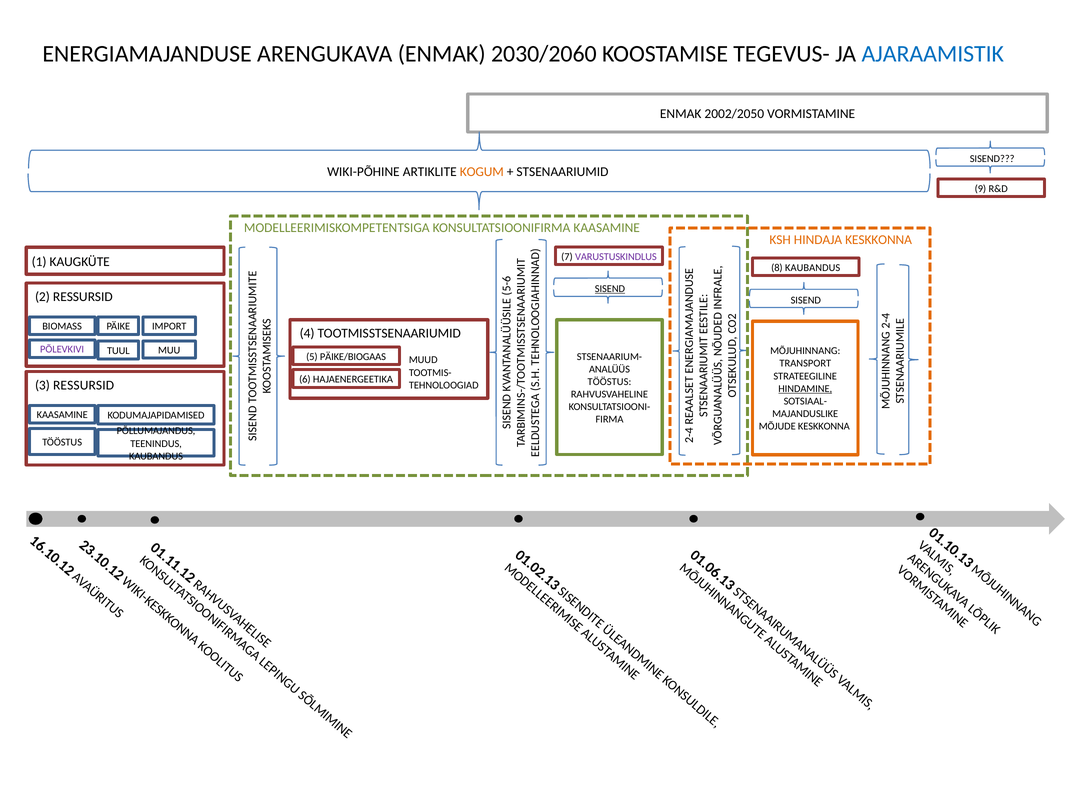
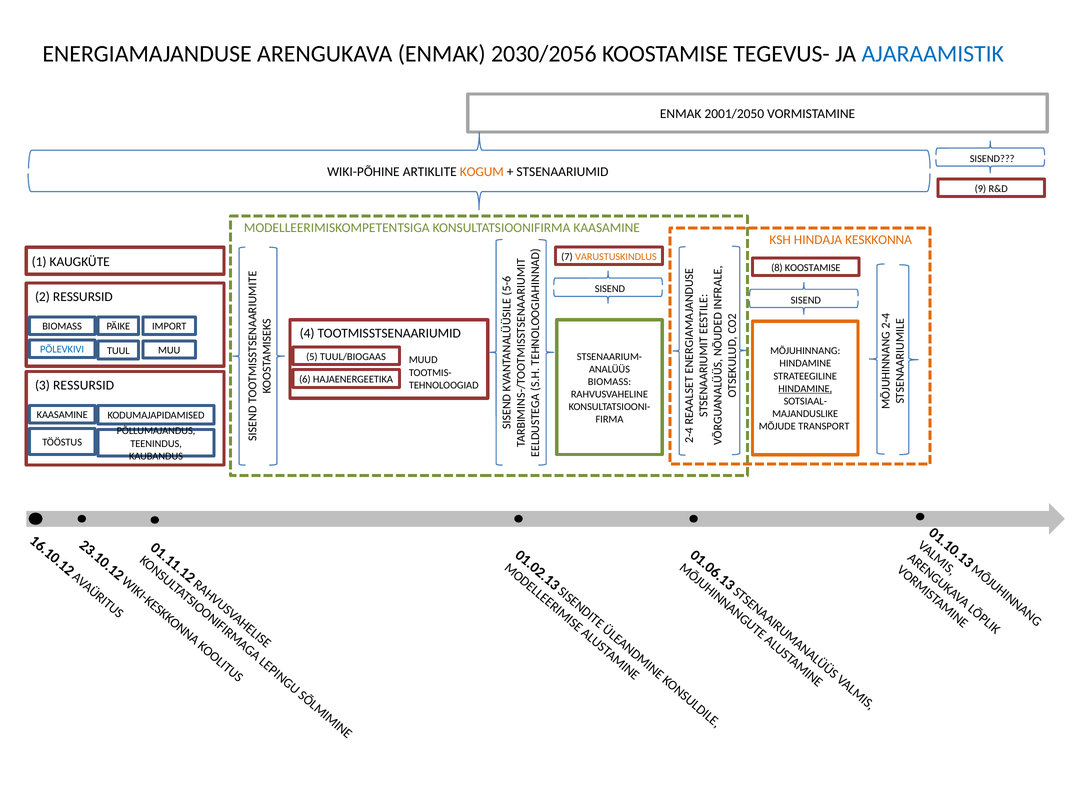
2030/2060: 2030/2060 -> 2030/2056
2002/2050: 2002/2050 -> 2001/2050
VARUSTUSKINDLUS colour: purple -> orange
8 KAUBANDUS: KAUBANDUS -> KOOSTAMISE
SISEND at (610, 289) underline: present -> none
PÕLEVKIVI colour: purple -> blue
PÄIKE/BIOGAAS: PÄIKE/BIOGAAS -> TUUL/BIOGAAS
TRANSPORT at (805, 364): TRANSPORT -> HINDAMINE
TÖÖSTUS at (609, 382): TÖÖSTUS -> BIOMASS
MÕJUDE KESKKONNA: KESKKONNA -> TRANSPORT
